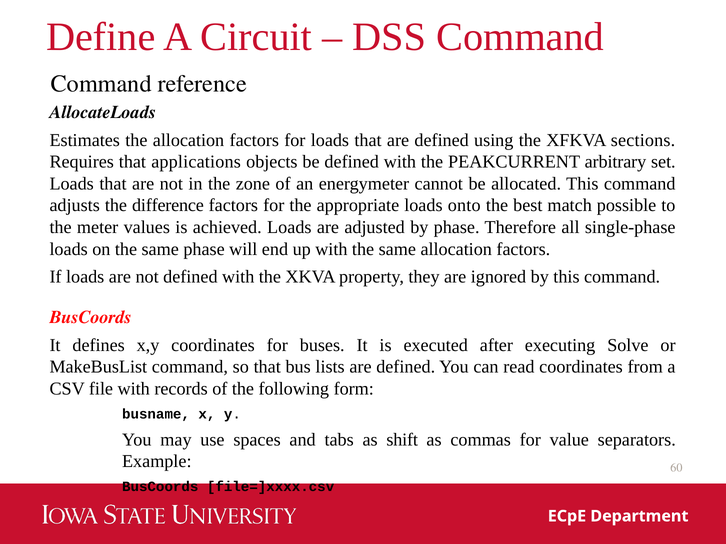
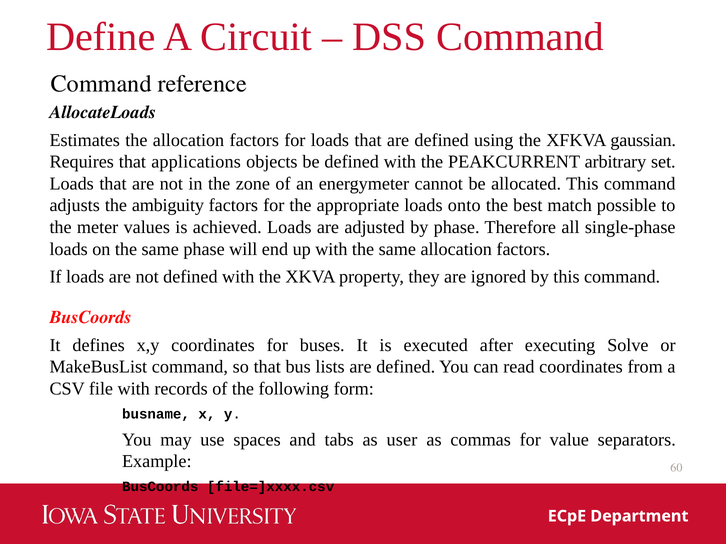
sections: sections -> gaussian
difference: difference -> ambiguity
shift: shift -> user
